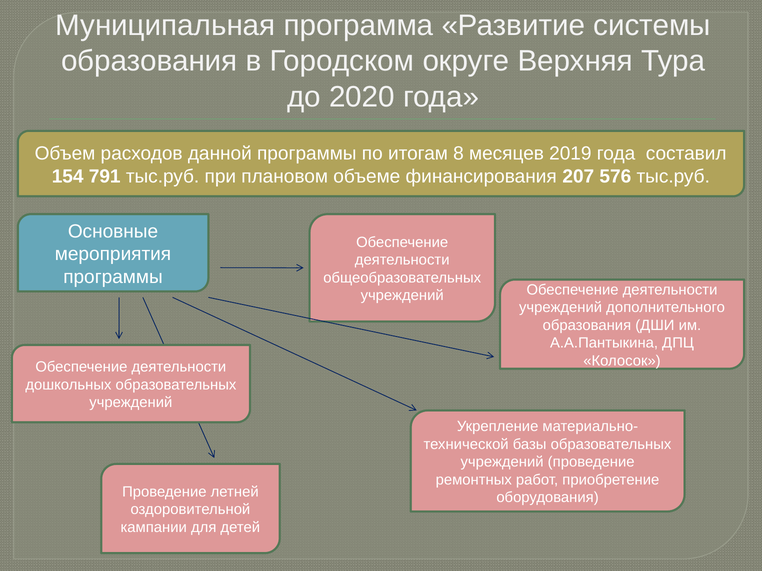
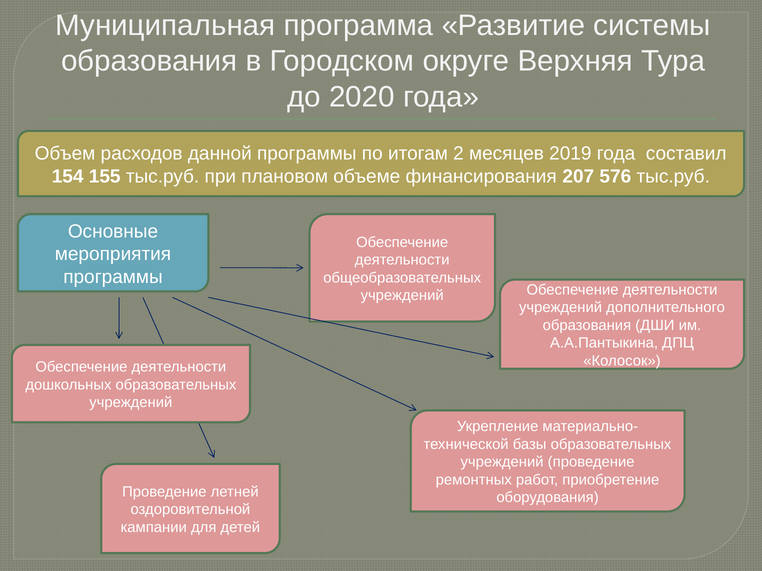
8: 8 -> 2
791: 791 -> 155
